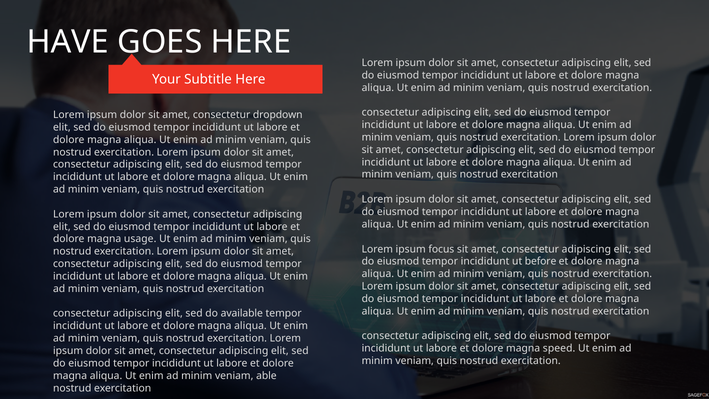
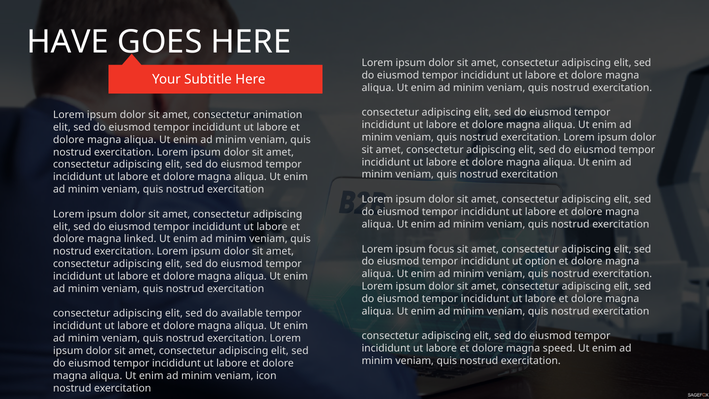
dropdown: dropdown -> animation
usage: usage -> linked
before: before -> option
able: able -> icon
